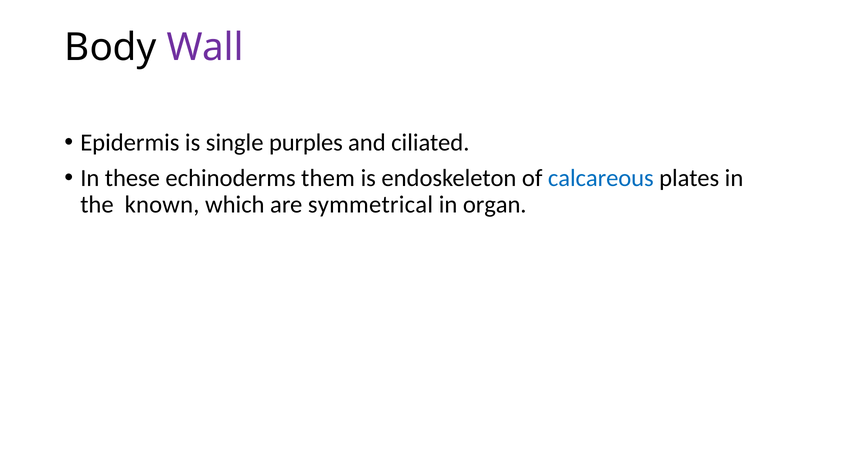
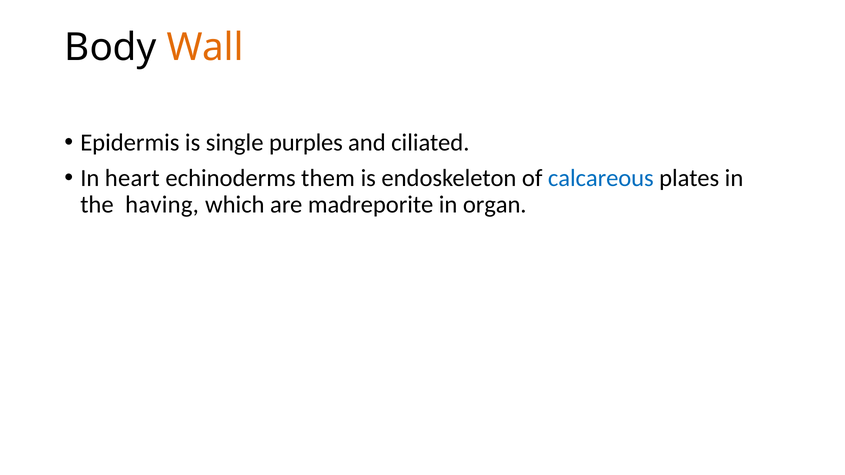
Wall colour: purple -> orange
these: these -> heart
known: known -> having
symmetrical: symmetrical -> madreporite
